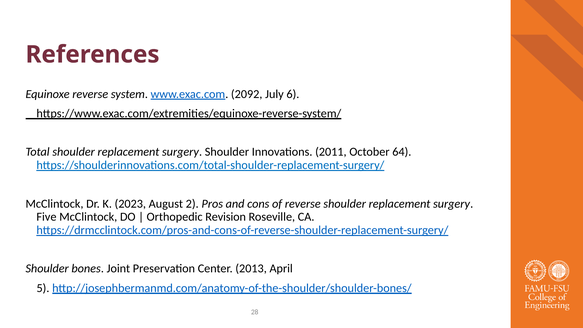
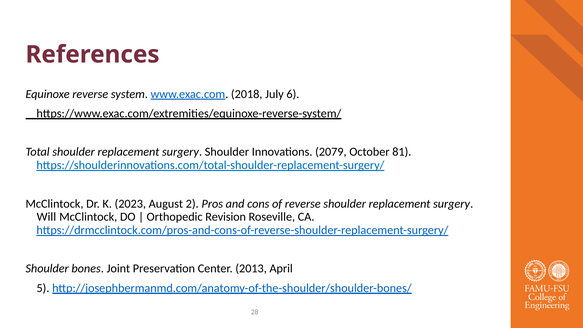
2092: 2092 -> 2018
2011: 2011 -> 2079
64: 64 -> 81
Five: Five -> Will
